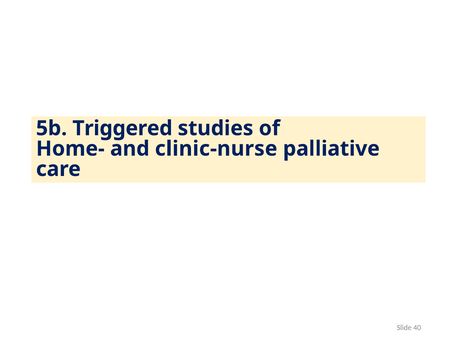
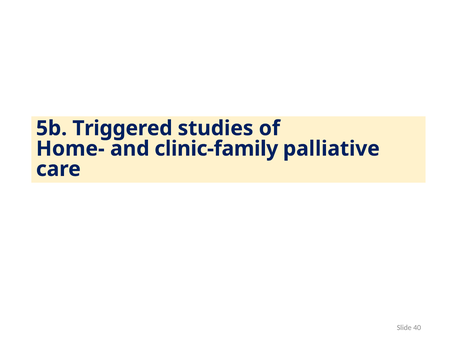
clinic-nurse: clinic-nurse -> clinic-family
